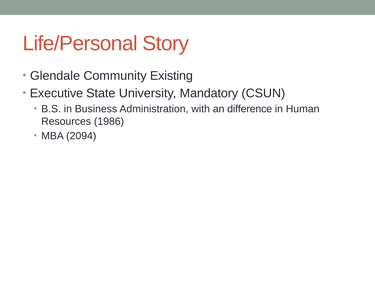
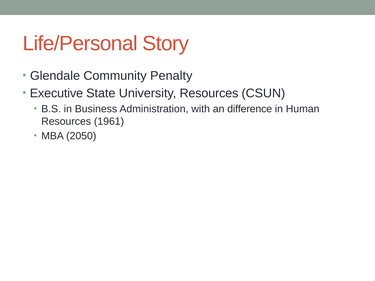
Existing: Existing -> Penalty
University Mandatory: Mandatory -> Resources
1986: 1986 -> 1961
2094: 2094 -> 2050
